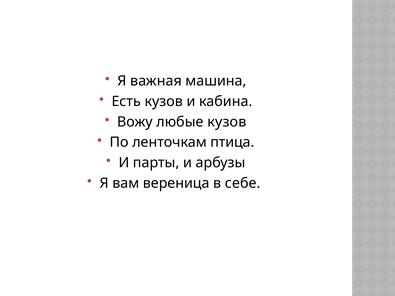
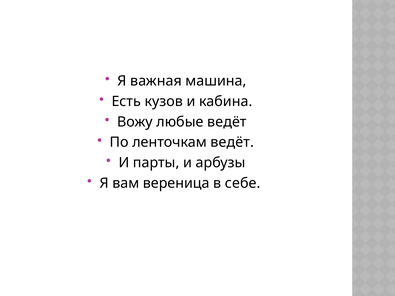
любые кузов: кузов -> ведёт
ленточкам птица: птица -> ведёт
